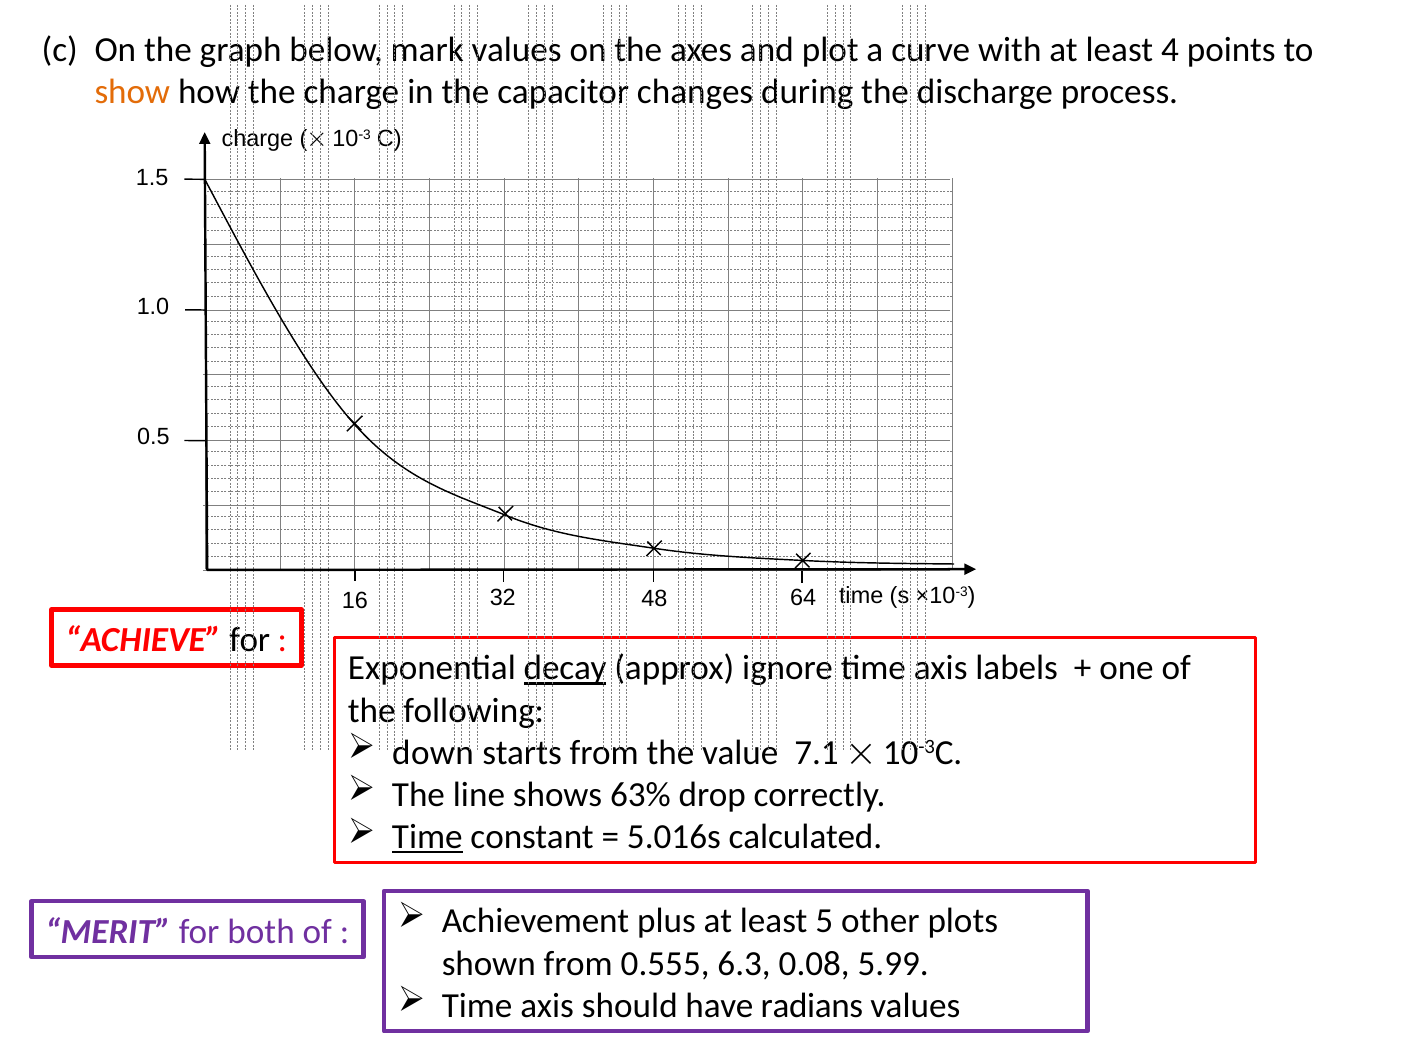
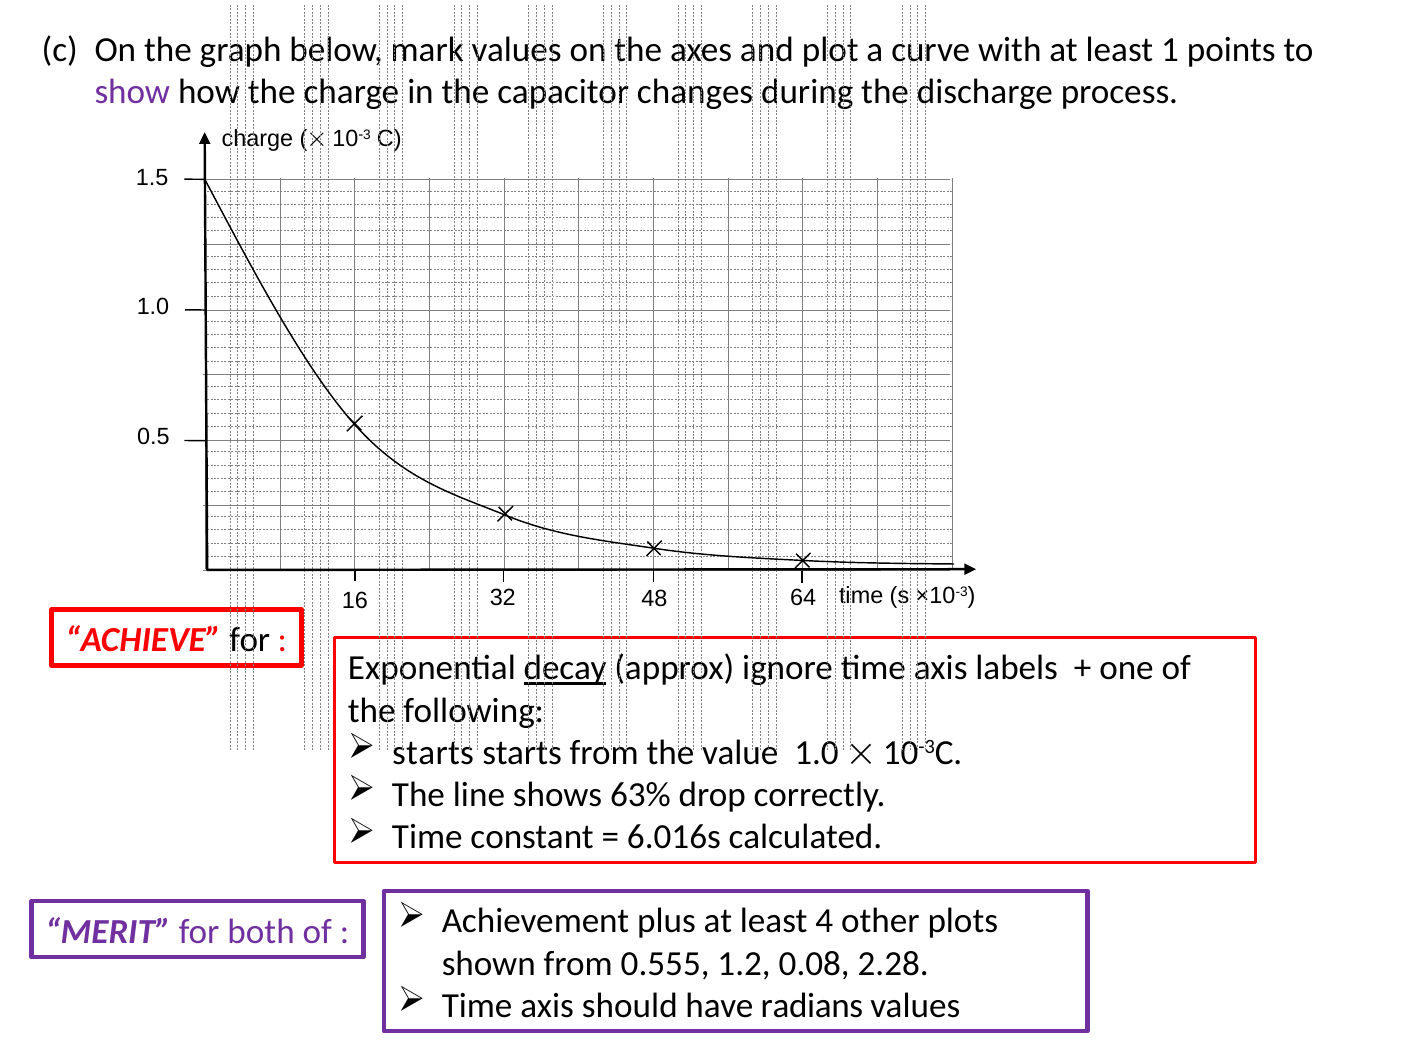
4: 4 -> 1
show colour: orange -> purple
down at (433, 753): down -> starts
value 7.1: 7.1 -> 1.0
Time at (427, 837) underline: present -> none
5.016s: 5.016s -> 6.016s
5: 5 -> 4
6.3: 6.3 -> 1.2
5.99: 5.99 -> 2.28
